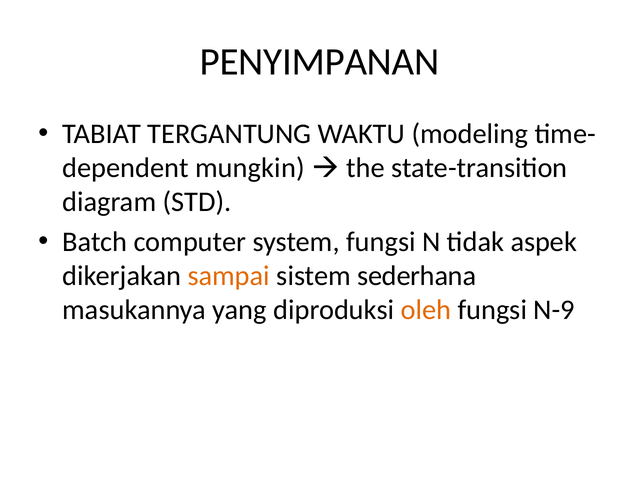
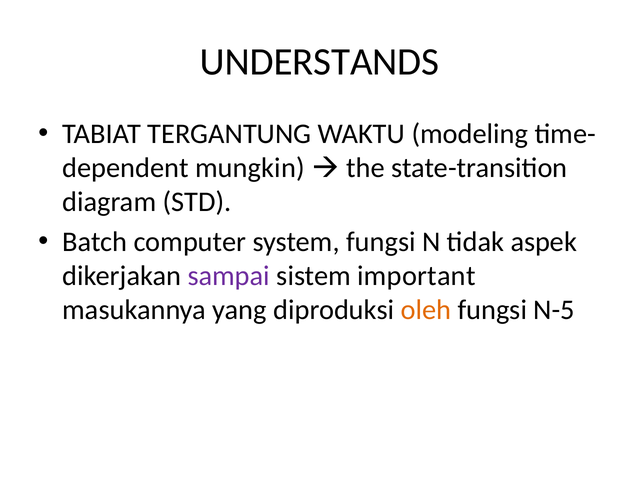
PENYIMPANAN: PENYIMPANAN -> UNDERSTANDS
sampai colour: orange -> purple
sederhana: sederhana -> important
N-9: N-9 -> N-5
